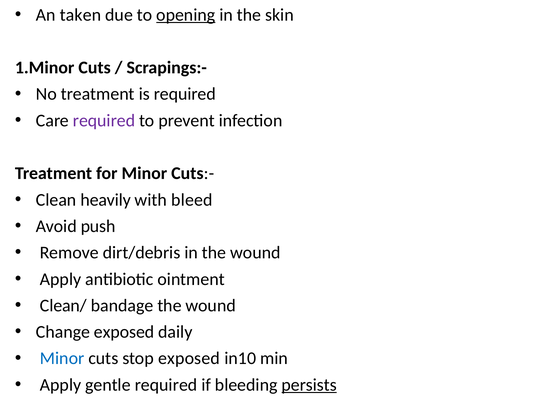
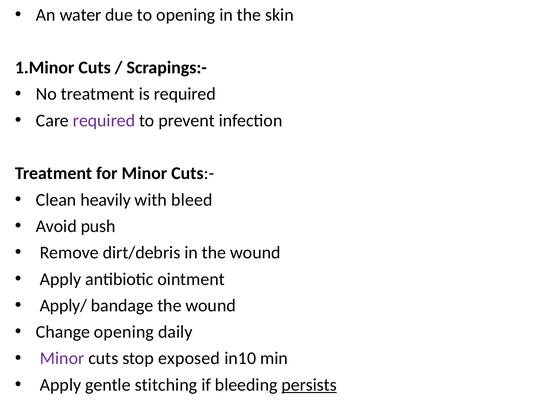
taken: taken -> water
opening at (186, 15) underline: present -> none
Clean/: Clean/ -> Apply/
Change exposed: exposed -> opening
Minor at (62, 358) colour: blue -> purple
gentle required: required -> stitching
